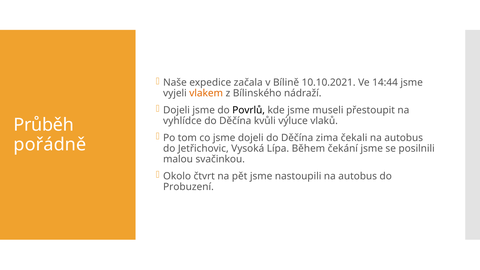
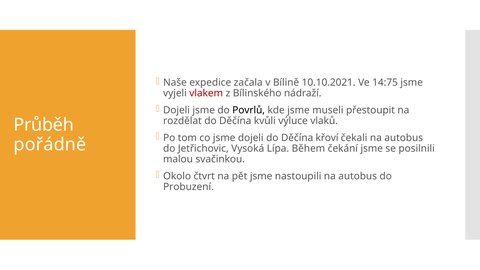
14:44: 14:44 -> 14:75
vlakem colour: orange -> red
vyhlídce: vyhlídce -> rozdělat
zima: zima -> křoví
